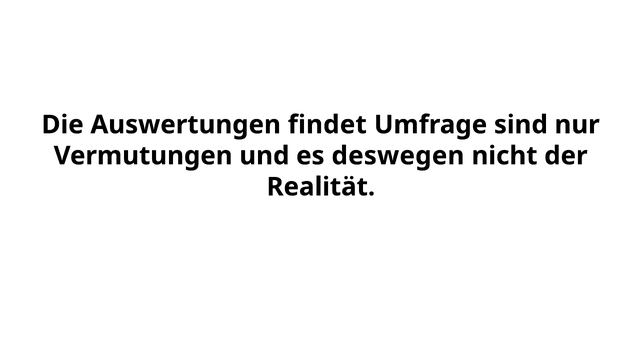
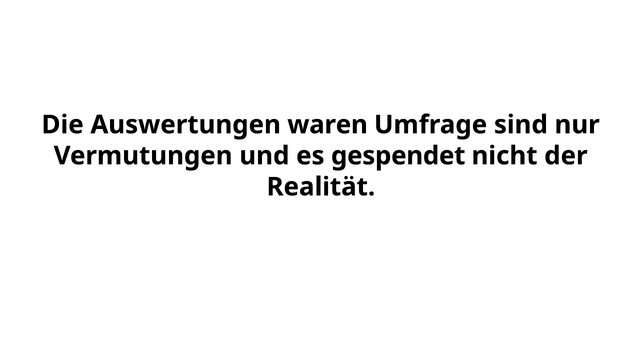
findet: findet -> waren
deswegen: deswegen -> gespendet
